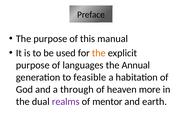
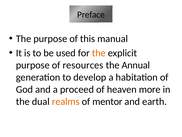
languages: languages -> resources
feasible: feasible -> develop
through: through -> proceed
realms colour: purple -> orange
